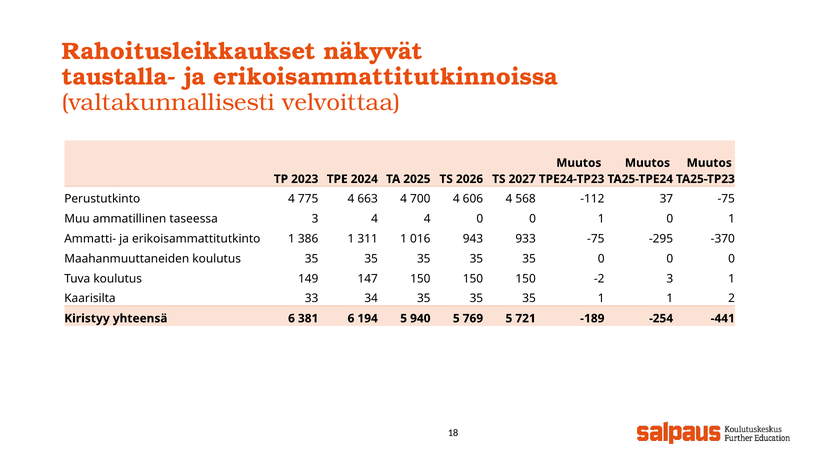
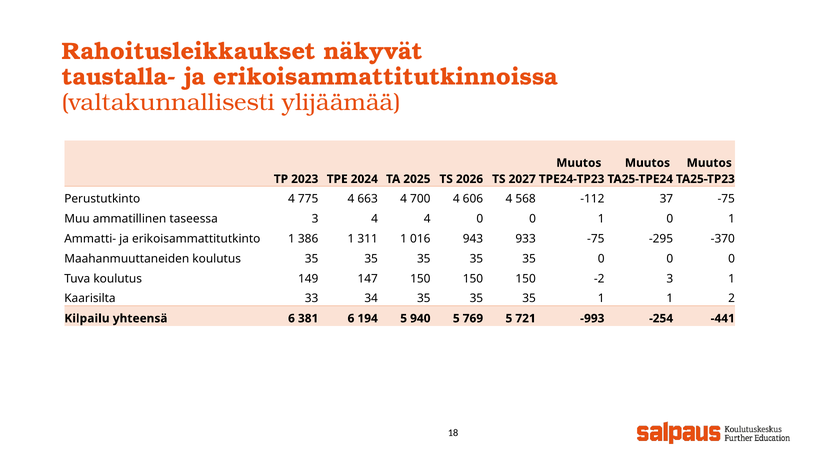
velvoittaa: velvoittaa -> ylijäämää
Kiristyy: Kiristyy -> Kilpailu
-189: -189 -> -993
